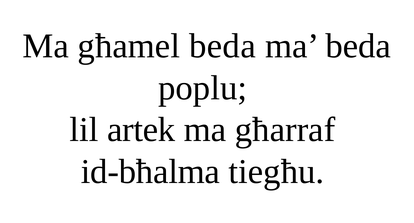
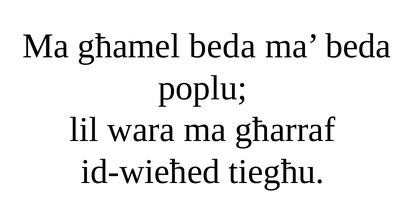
artek: artek -> wara
id-bħalma: id-bħalma -> id-wieħed
